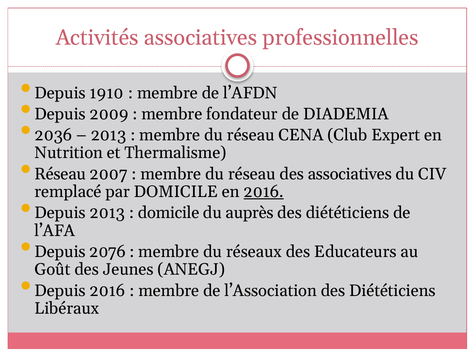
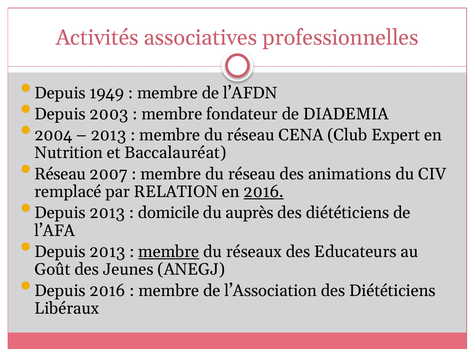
1910: 1910 -> 1949
2009: 2009 -> 2003
2036: 2036 -> 2004
Thermalisme: Thermalisme -> Baccalauréat
des associatives: associatives -> animations
par DOMICILE: DOMICILE -> RELATION
2076 at (108, 251): 2076 -> 2013
membre at (169, 251) underline: none -> present
